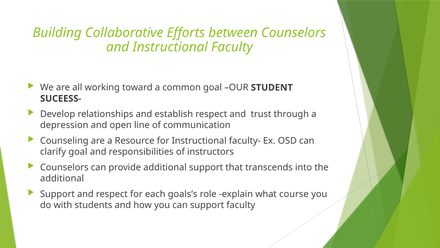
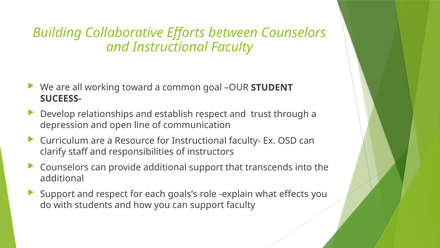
Counseling: Counseling -> Curriculum
clarify goal: goal -> staff
course: course -> effects
